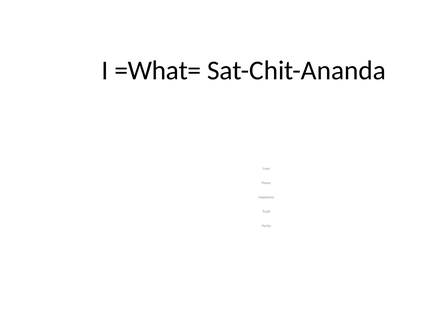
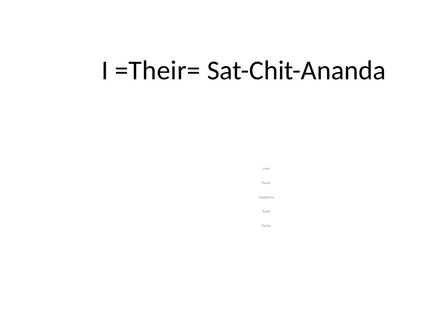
=What=: =What= -> =Their=
